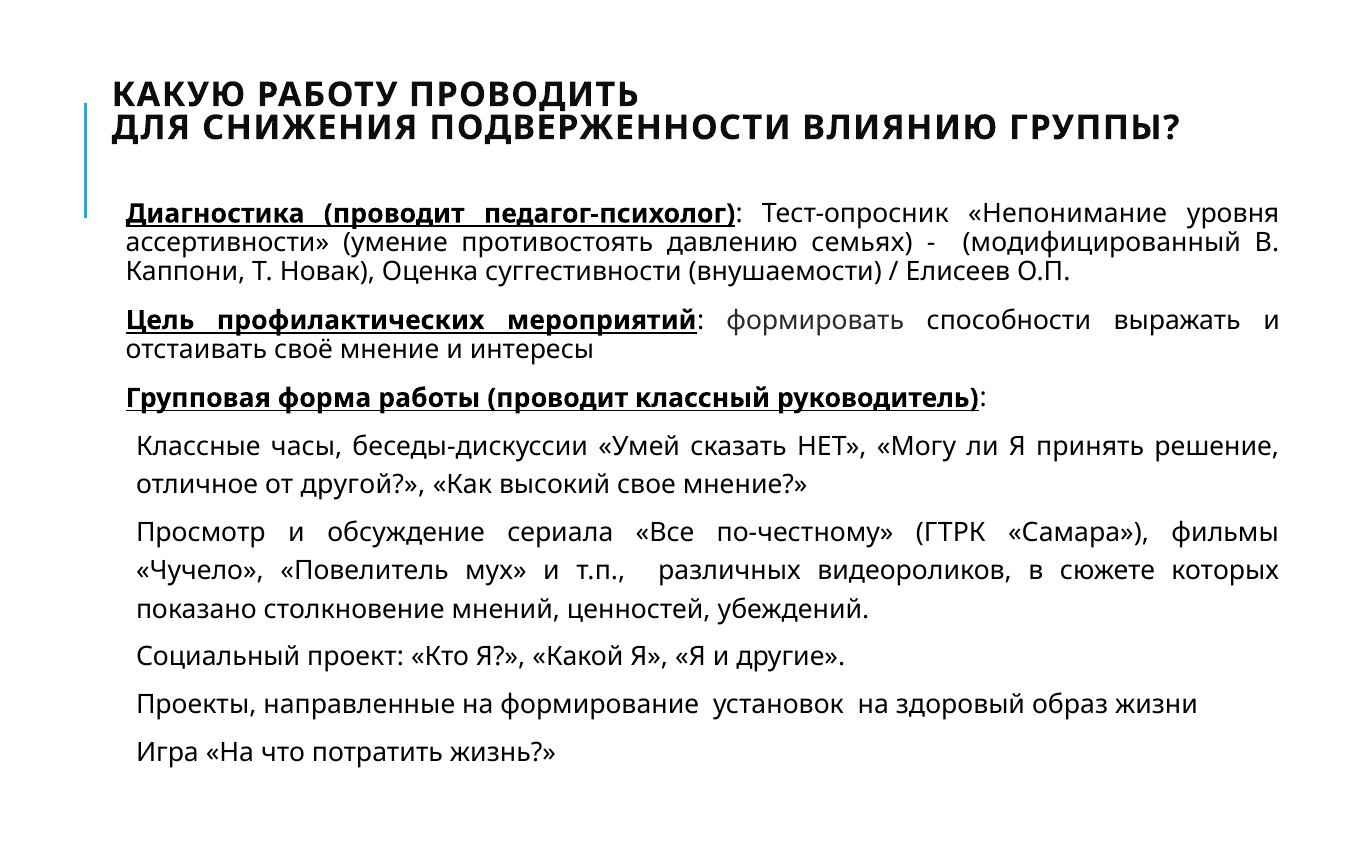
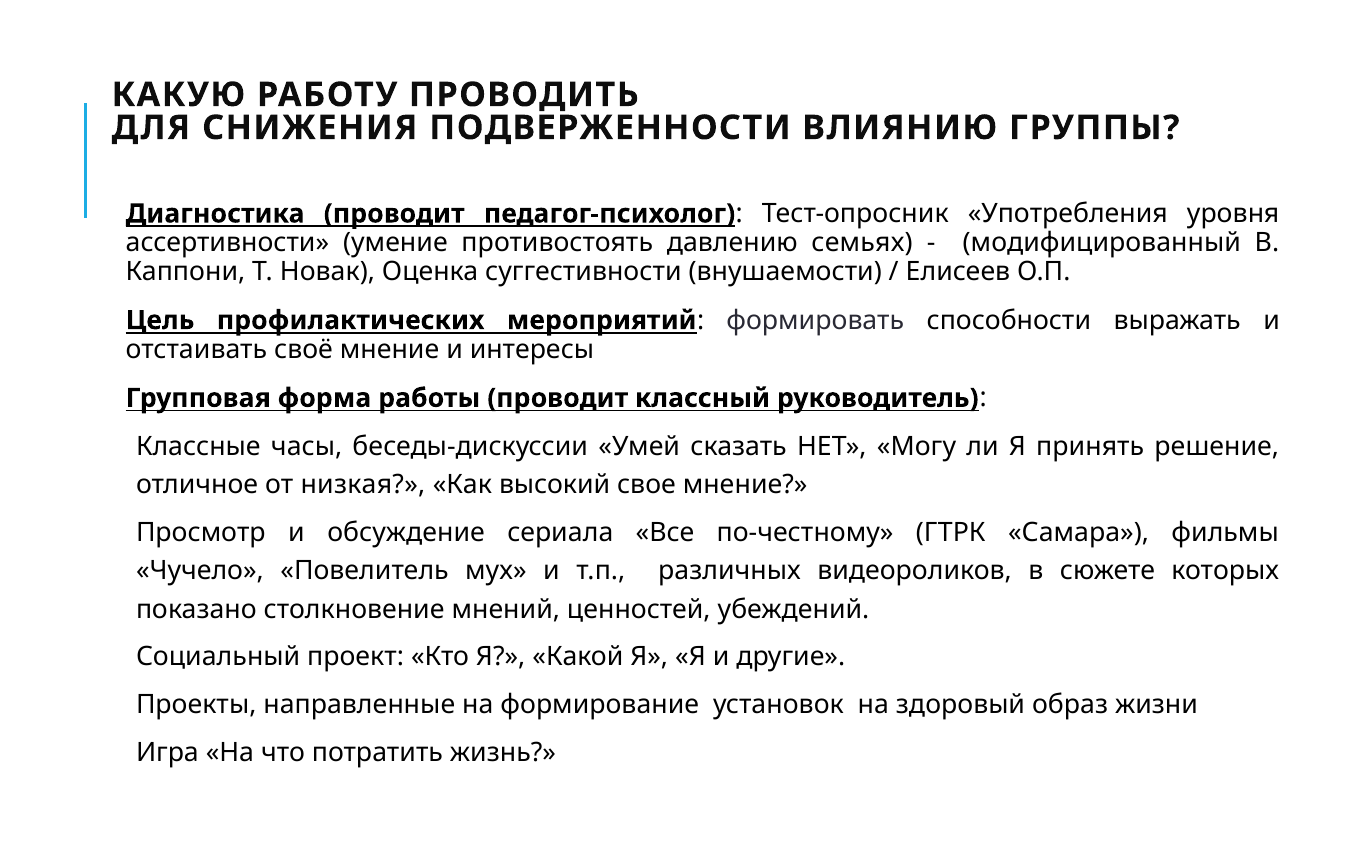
Непонимание: Непонимание -> Употребления
другой: другой -> низкая
